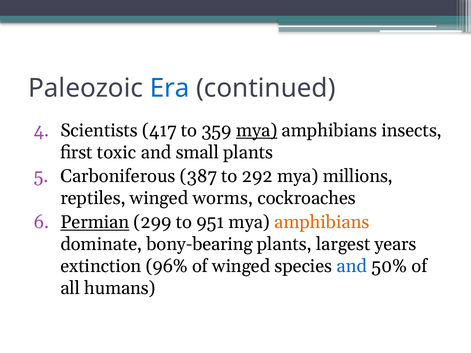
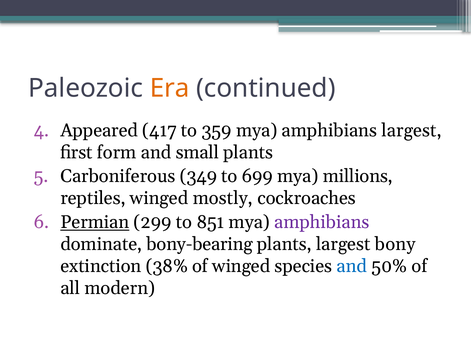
Era colour: blue -> orange
Scientists: Scientists -> Appeared
mya at (257, 130) underline: present -> none
amphibians insects: insects -> largest
toxic: toxic -> form
387: 387 -> 349
292: 292 -> 699
worms: worms -> mostly
951: 951 -> 851
amphibians at (322, 222) colour: orange -> purple
years: years -> bony
96%: 96% -> 38%
humans: humans -> modern
